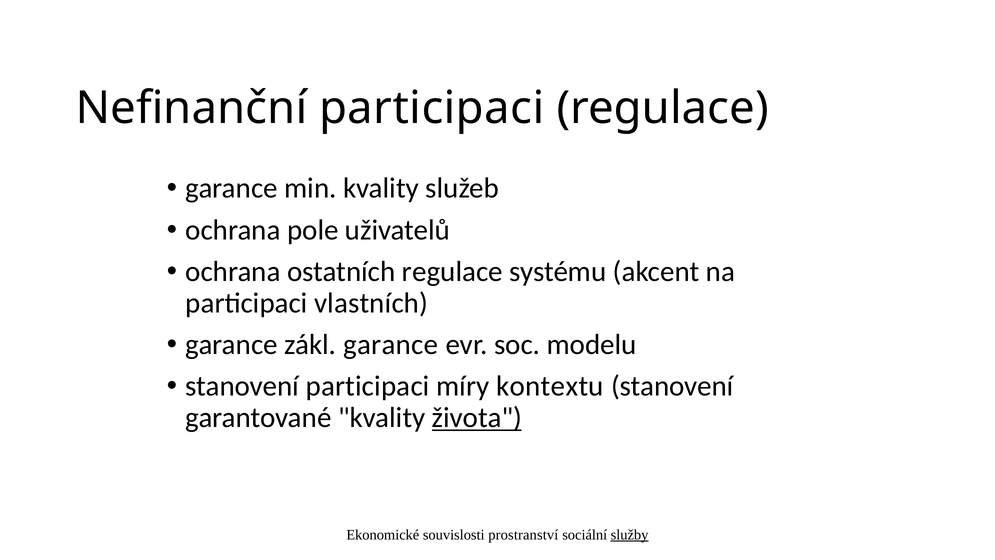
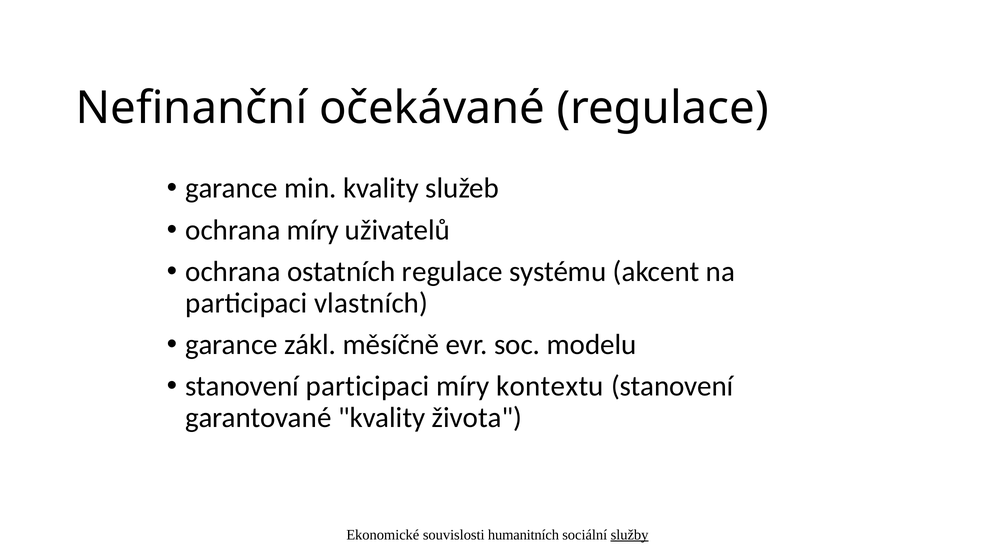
Nefinanční participaci: participaci -> očekávané
ochrana pole: pole -> míry
zákl garance: garance -> měsíčně
života underline: present -> none
prostranství: prostranství -> humanitních
